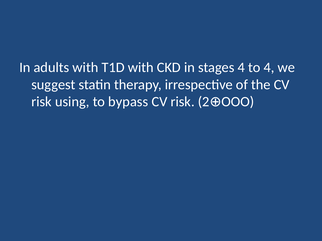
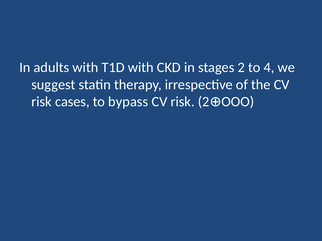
stages 4: 4 -> 2
using: using -> cases
